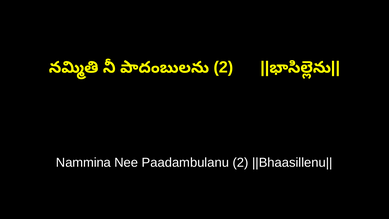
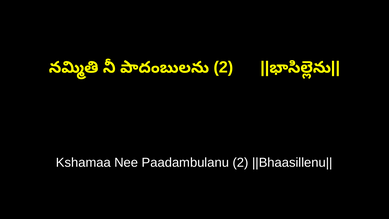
Nammina: Nammina -> Kshamaa
